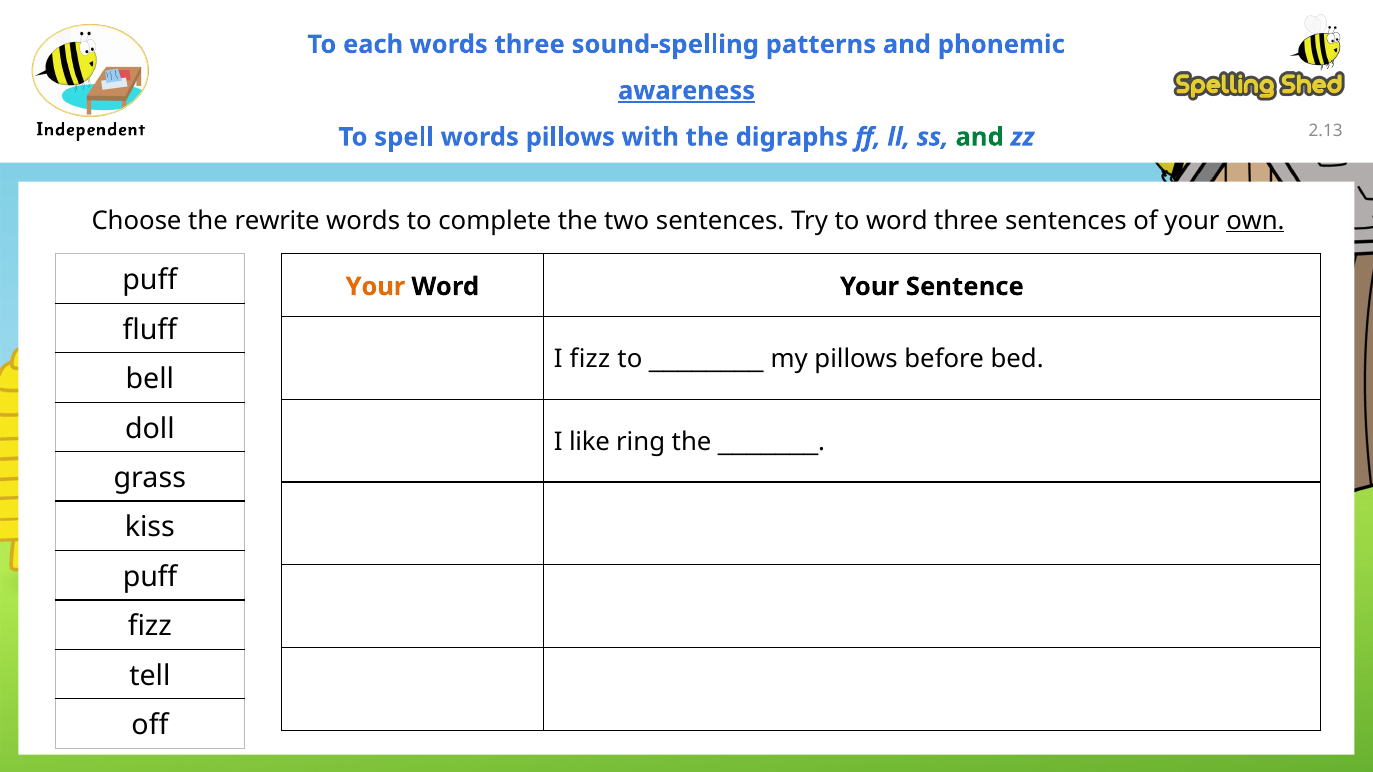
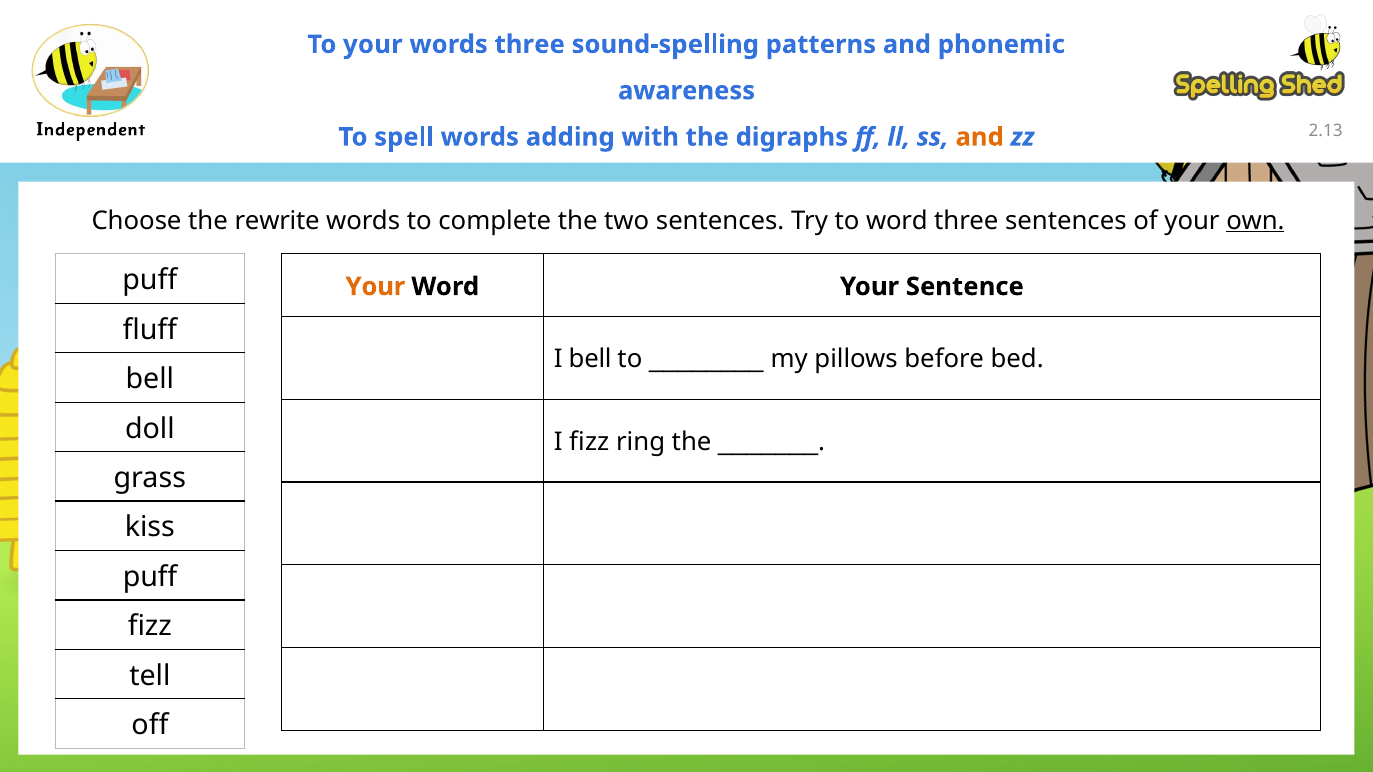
To each: each -> your
awareness underline: present -> none
words pillows: pillows -> adding
and at (980, 137) colour: green -> orange
I fizz: fizz -> bell
I like: like -> fizz
